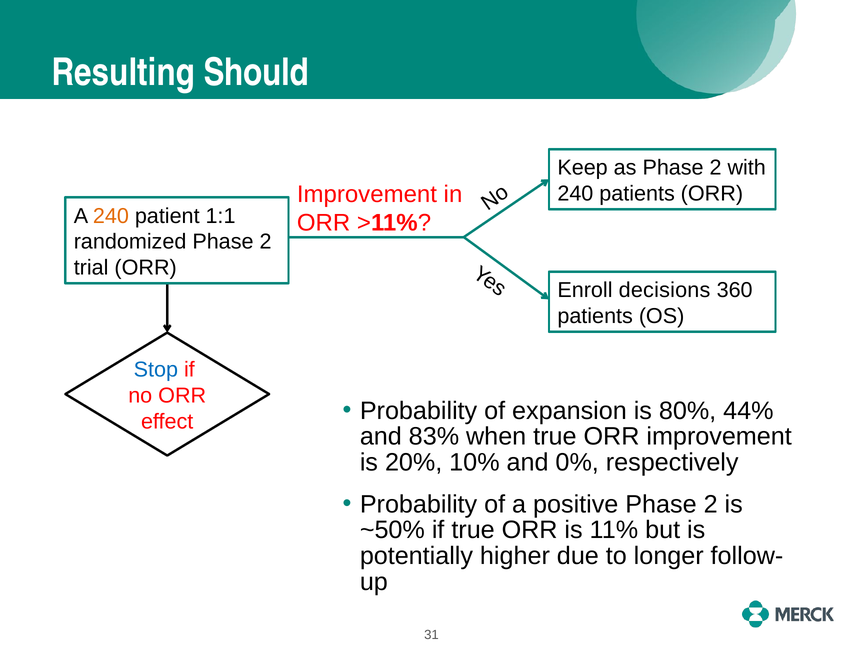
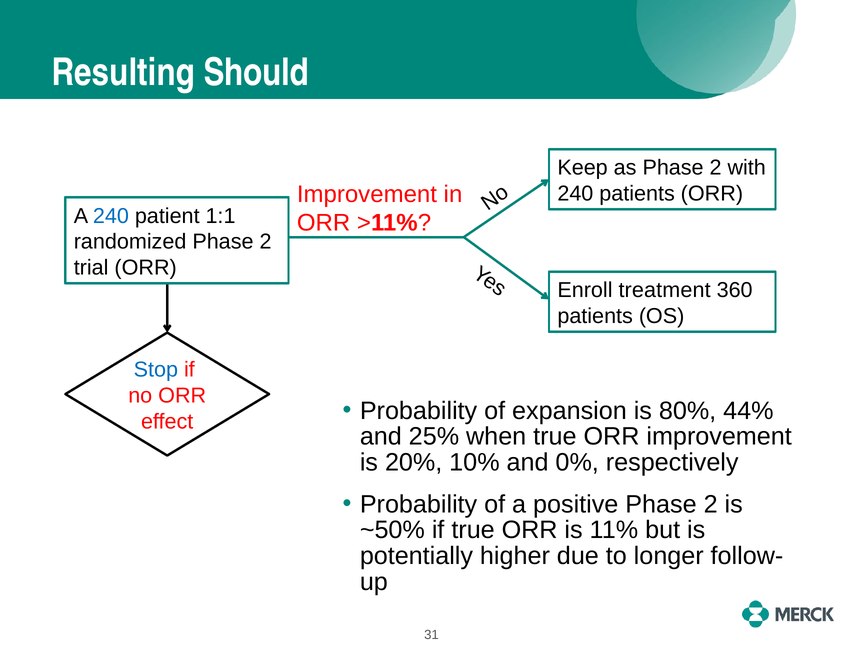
240 at (111, 216) colour: orange -> blue
decisions: decisions -> treatment
83%: 83% -> 25%
